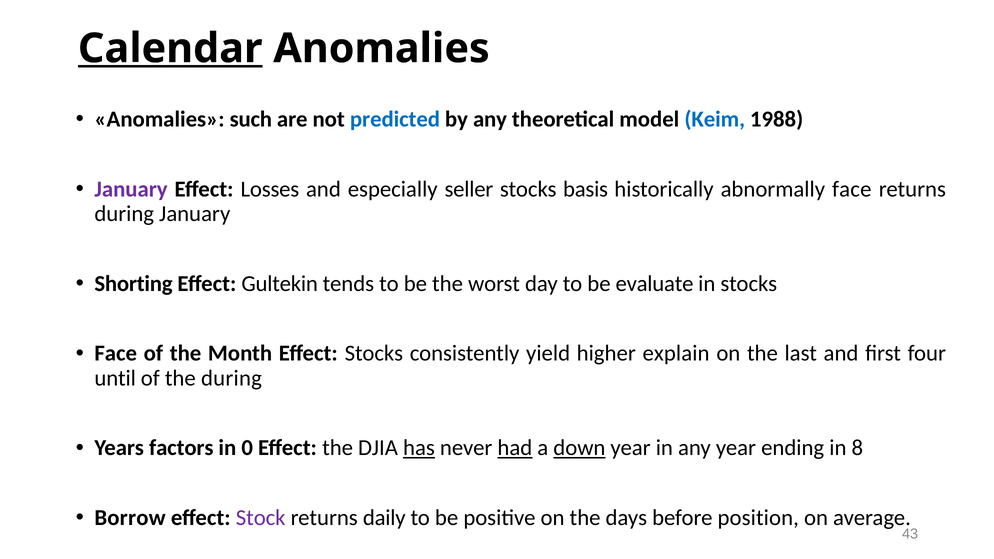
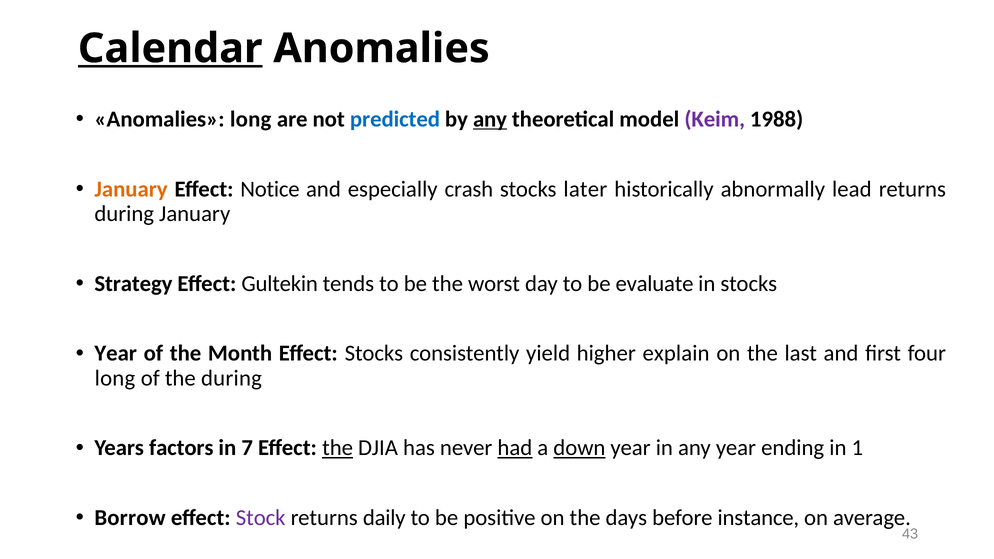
Anomalies such: such -> long
any at (490, 119) underline: none -> present
Keim colour: blue -> purple
January at (131, 189) colour: purple -> orange
Losses: Losses -> Notice
seller: seller -> crash
basis: basis -> later
abnormally face: face -> lead
Shorting: Shorting -> Strategy
Face at (116, 354): Face -> Year
until at (115, 378): until -> long
0: 0 -> 7
the at (338, 448) underline: none -> present
has underline: present -> none
8: 8 -> 1
position: position -> instance
